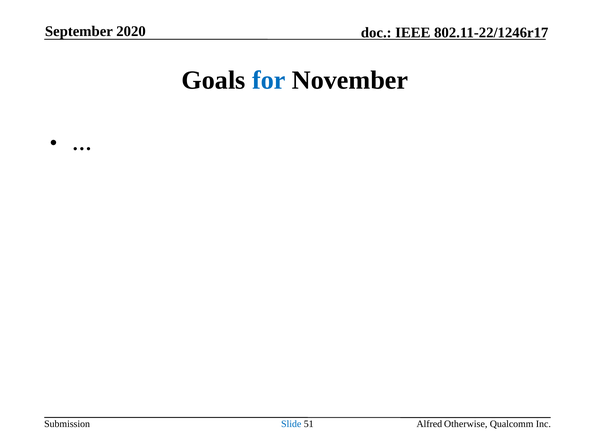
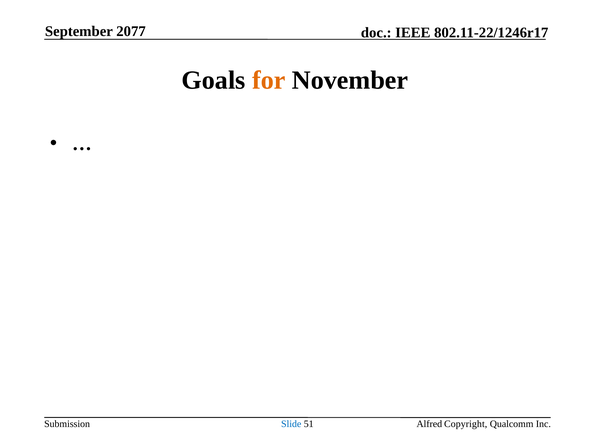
2020: 2020 -> 2077
for colour: blue -> orange
Otherwise: Otherwise -> Copyright
